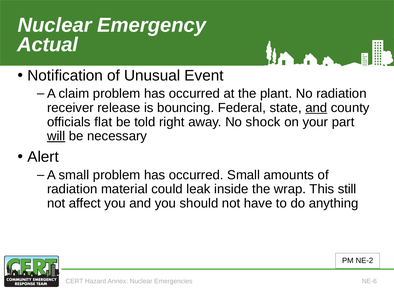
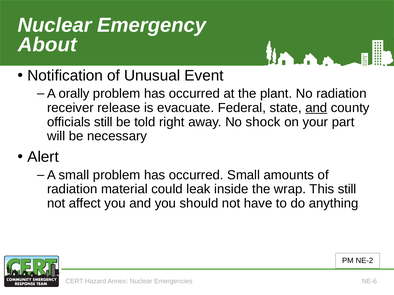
Actual: Actual -> About
claim: claim -> orally
bouncing: bouncing -> evacuate
officials flat: flat -> still
will underline: present -> none
